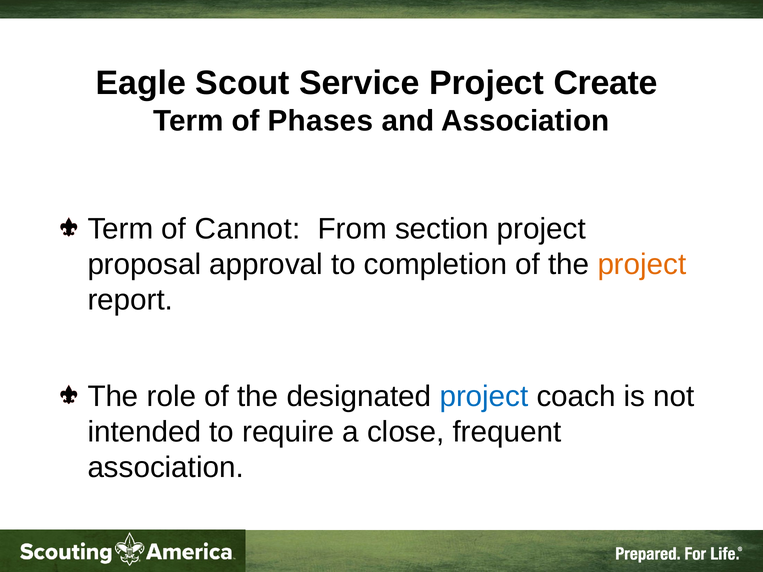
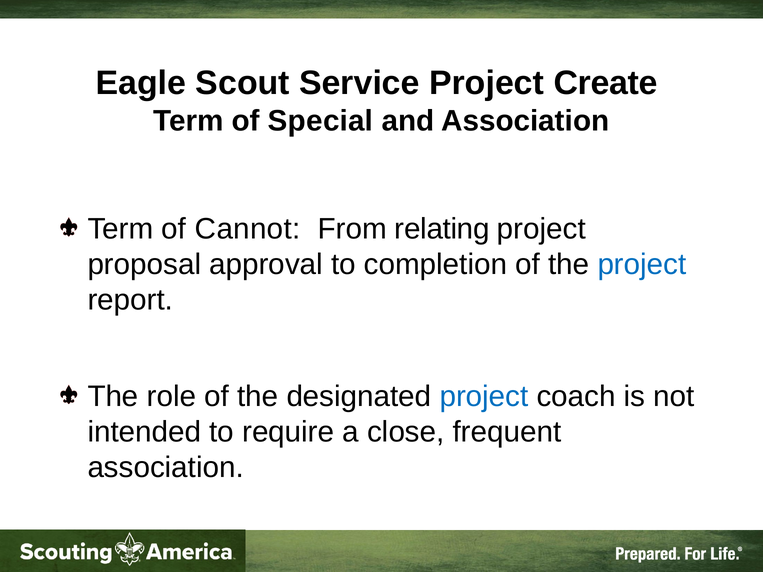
Phases: Phases -> Special
section: section -> relating
project at (642, 265) colour: orange -> blue
